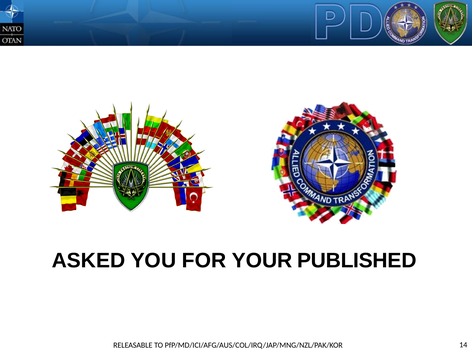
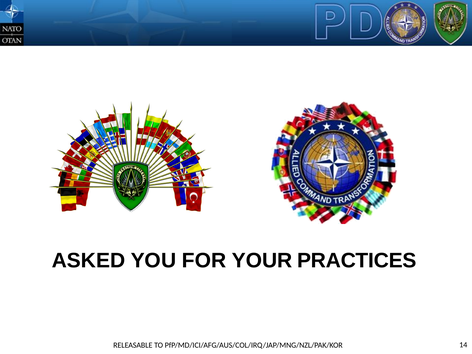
PUBLISHED: PUBLISHED -> PRACTICES
